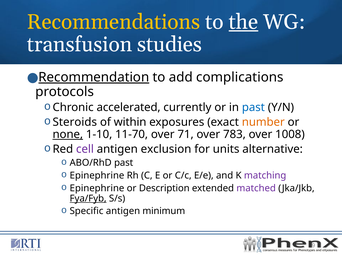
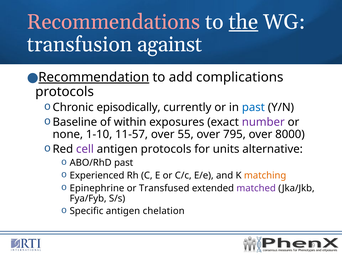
Recommendations colour: yellow -> pink
studies: studies -> against
accelerated: accelerated -> episodically
Steroids: Steroids -> Baseline
number colour: orange -> purple
none underline: present -> none
11-70: 11-70 -> 11-57
71: 71 -> 55
783: 783 -> 795
1008: 1008 -> 8000
antigen exclusion: exclusion -> protocols
Epinephrine at (97, 175): Epinephrine -> Experienced
matching colour: purple -> orange
Description: Description -> Transfused
Fya/Fyb underline: present -> none
minimum: minimum -> chelation
